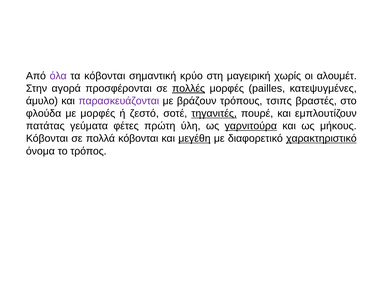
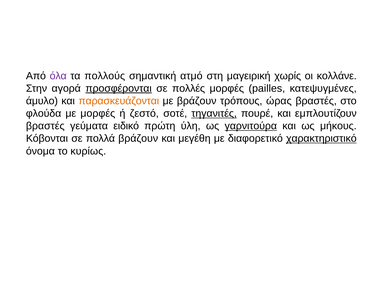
τα κόβονται: κόβονται -> πολλούς
κρύο: κρύο -> ατμό
αλουμέτ: αλουμέτ -> κολλάνε
προσφέρονται underline: none -> present
πολλές underline: present -> none
παρασκευάζονται colour: purple -> orange
τσιπς: τσιπς -> ώρας
πατάτας at (45, 126): πατάτας -> βραστές
φέτες: φέτες -> ειδικό
πολλά κόβονται: κόβονται -> βράζουν
μεγέθη underline: present -> none
τρόπος: τρόπος -> κυρίως
